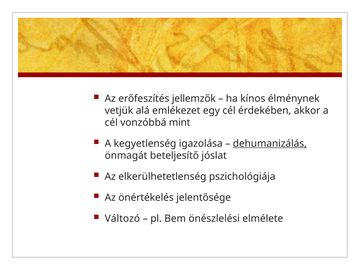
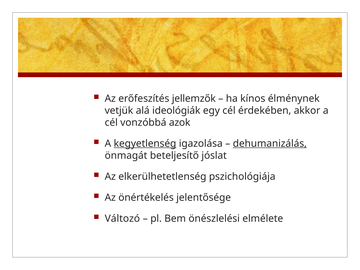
emlékezet: emlékezet -> ideológiák
mint: mint -> azok
kegyetlenség underline: none -> present
